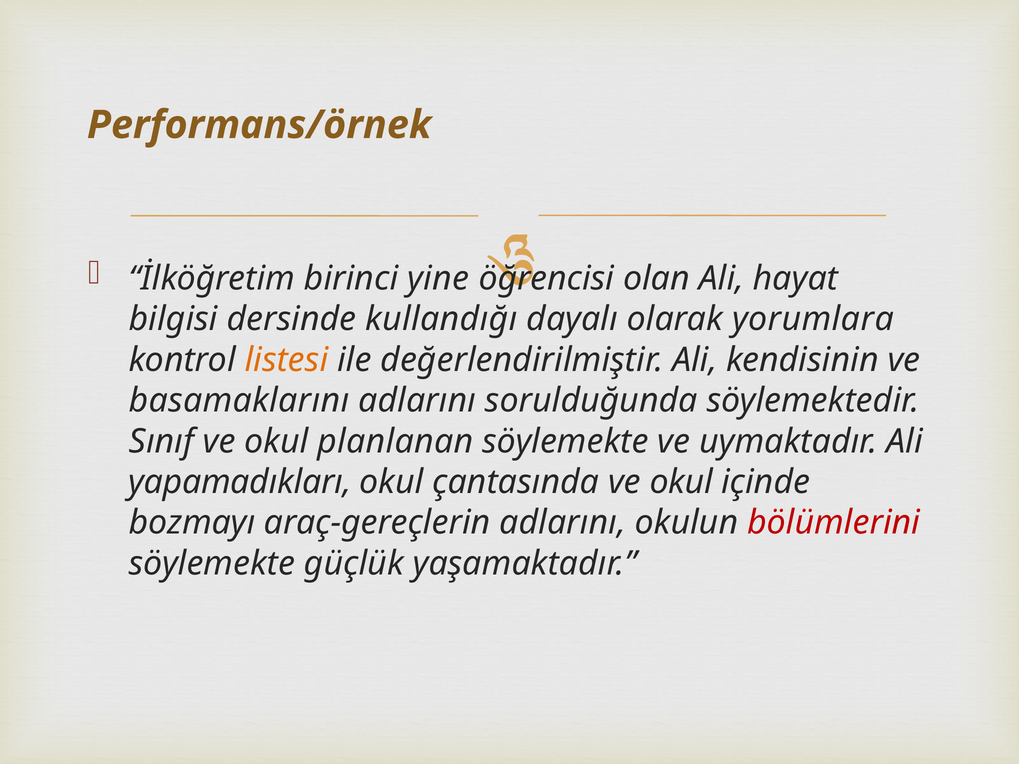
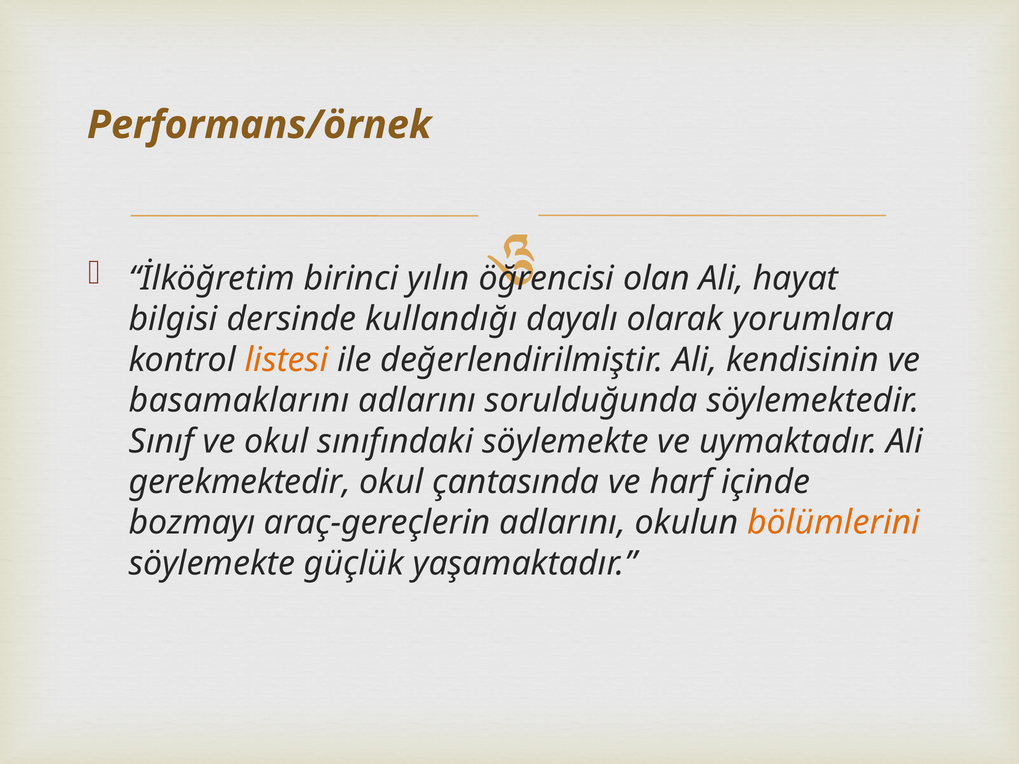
yine: yine -> yılın
planlanan: planlanan -> sınıfındaki
yapamadıkları: yapamadıkları -> gerekmektedir
çantasında ve okul: okul -> harf
bölümlerini colour: red -> orange
